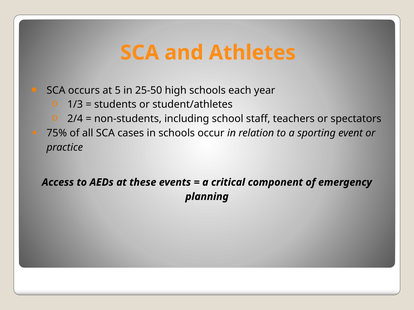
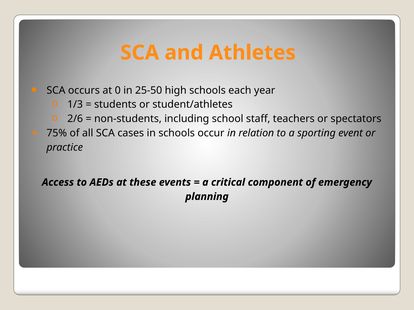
5: 5 -> 0
2/4: 2/4 -> 2/6
